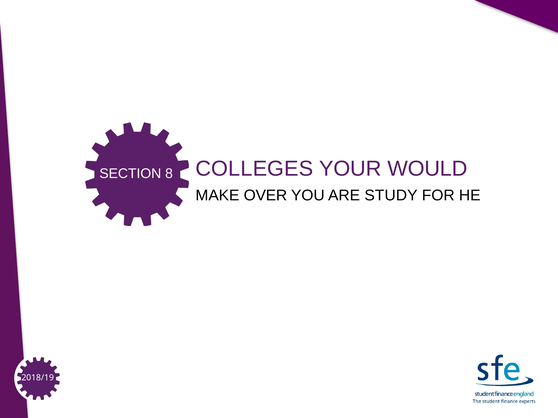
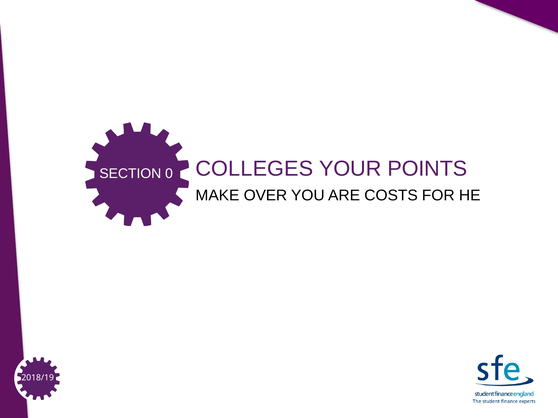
WOULD: WOULD -> POINTS
8: 8 -> 0
STUDY: STUDY -> COSTS
